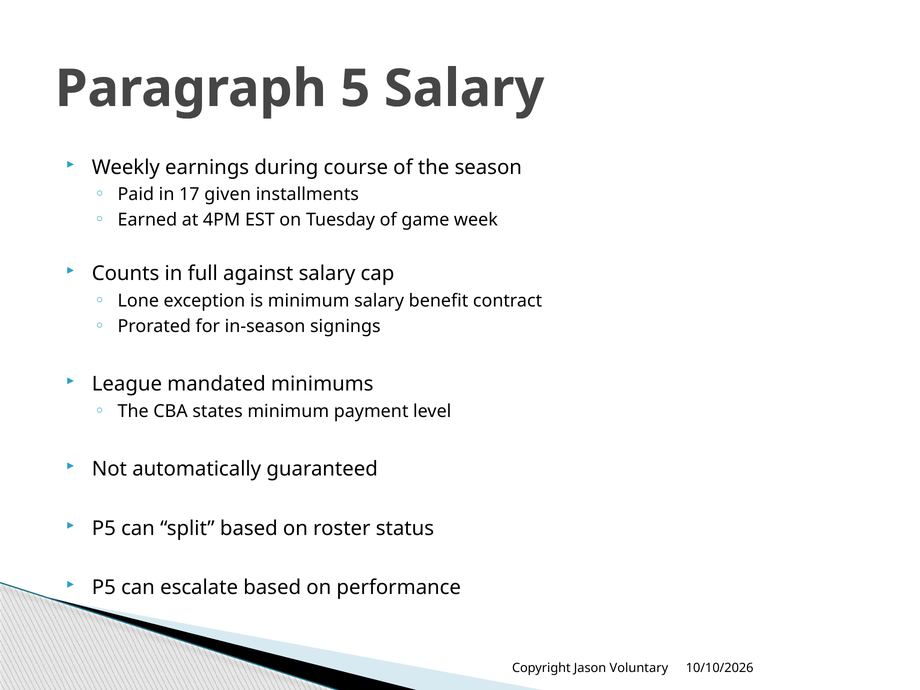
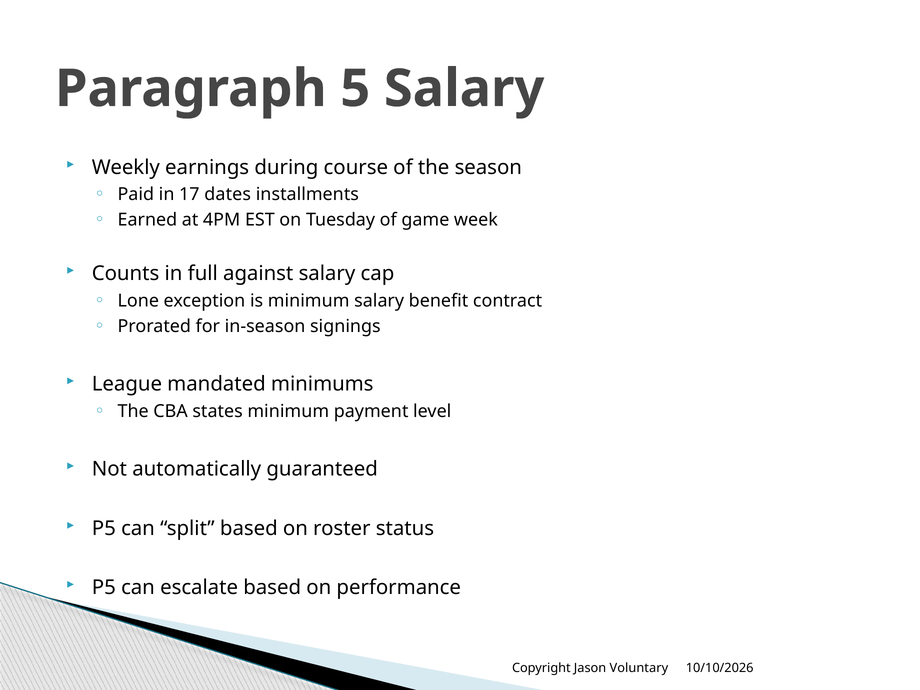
given: given -> dates
